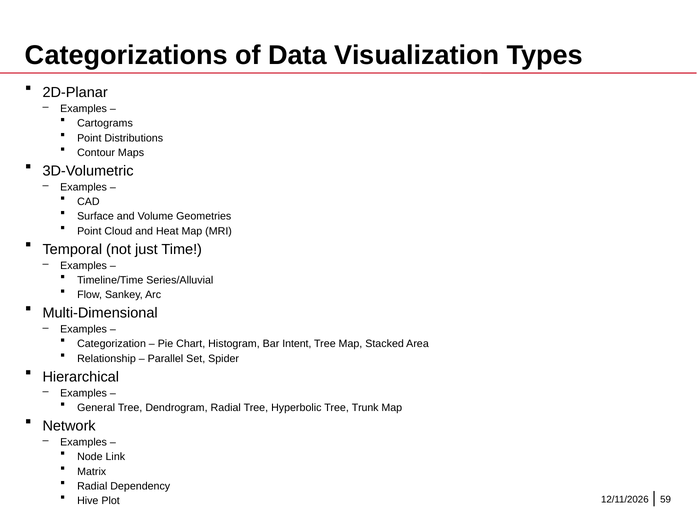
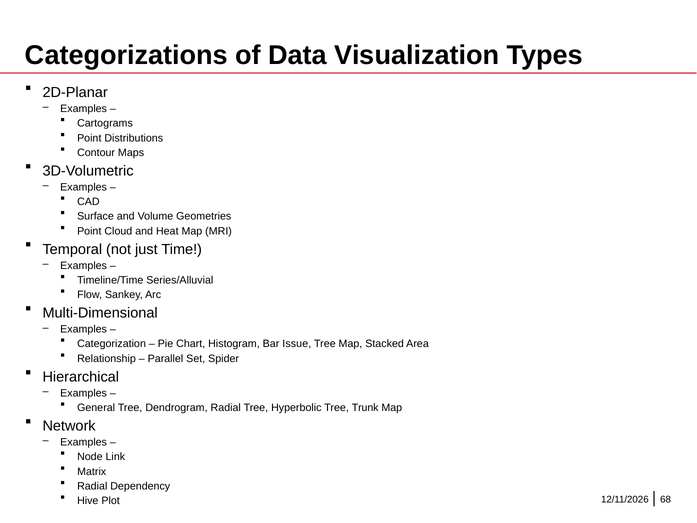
Intent: Intent -> Issue
59: 59 -> 68
